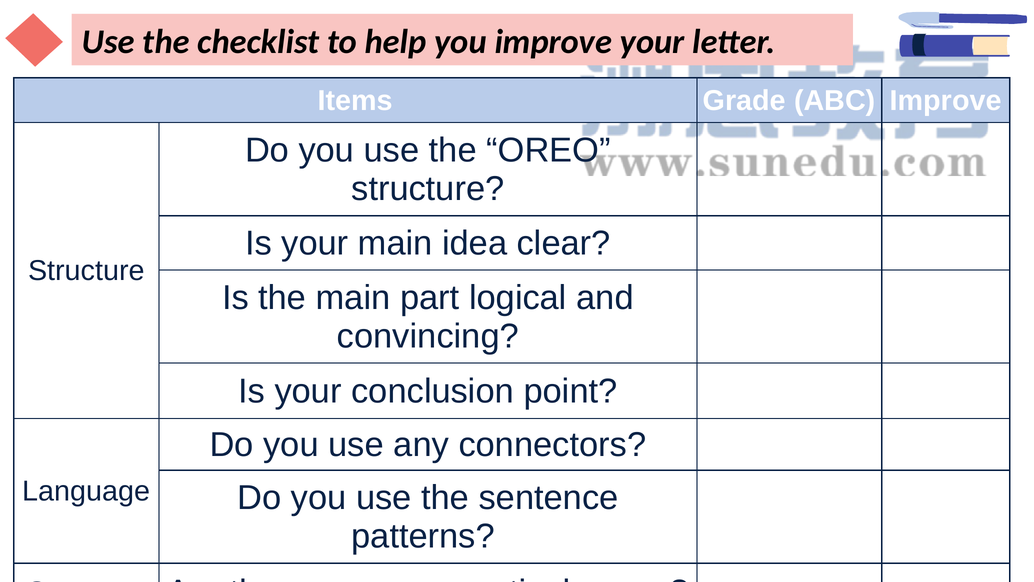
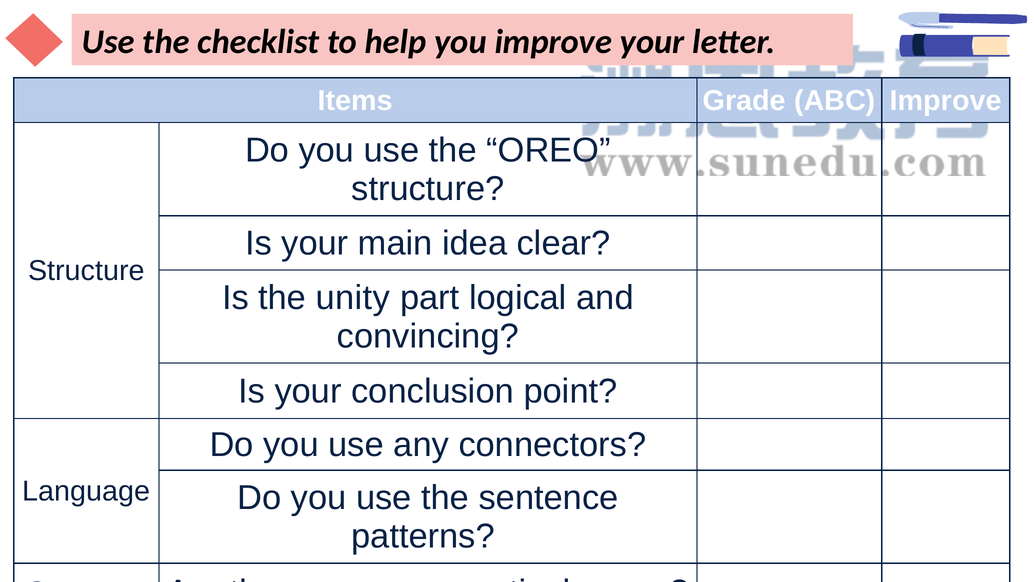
the main: main -> unity
